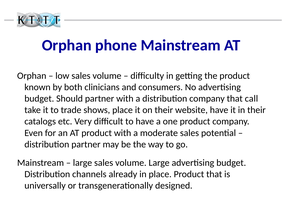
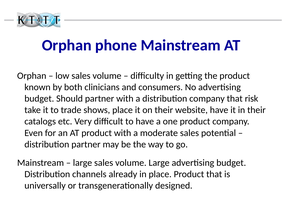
call: call -> risk
